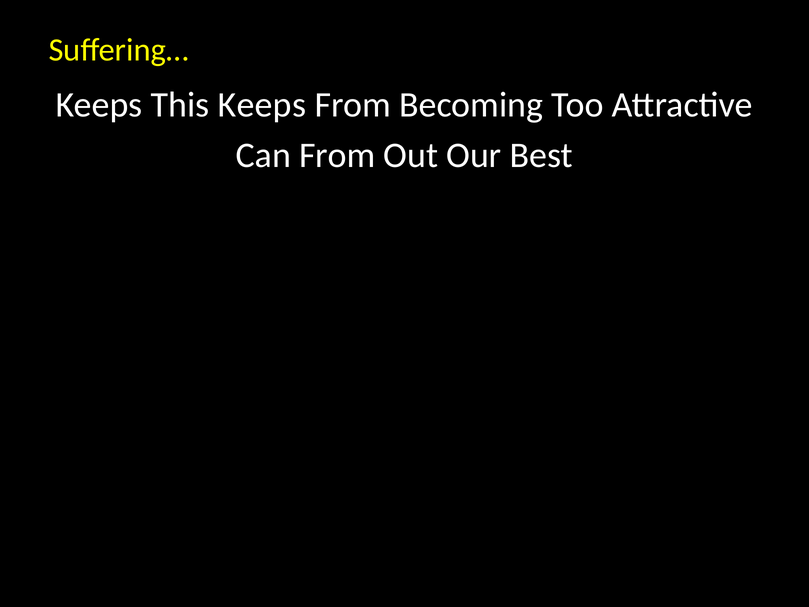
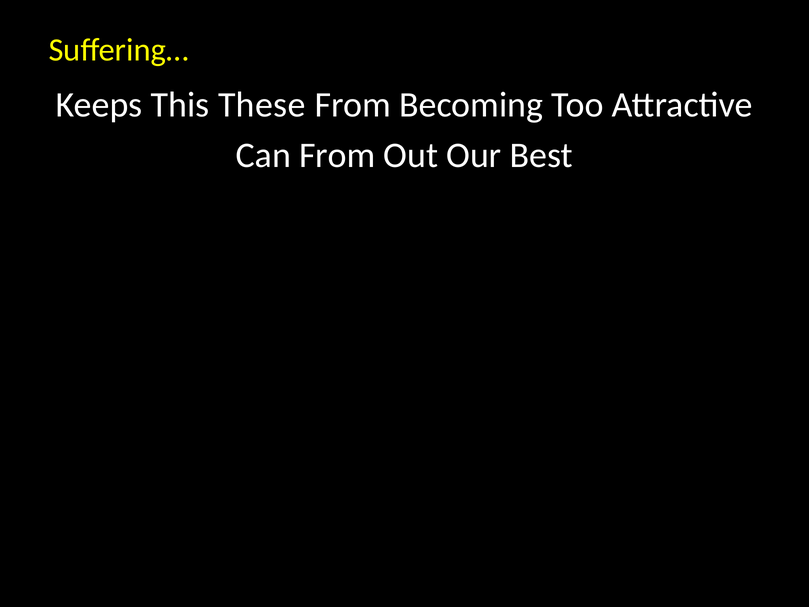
This Keeps: Keeps -> These
